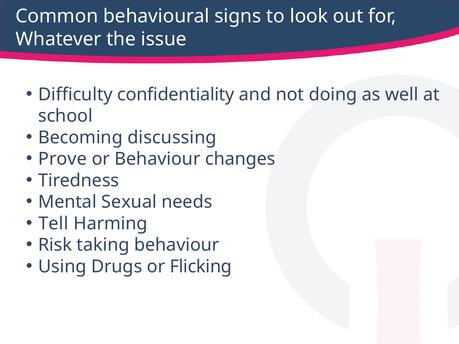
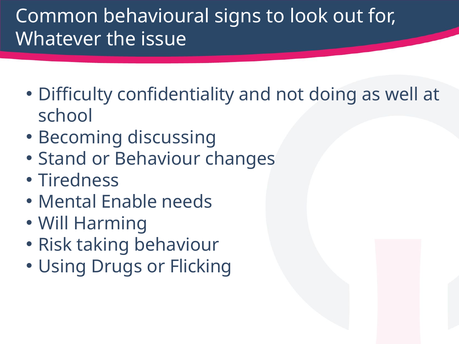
Prove: Prove -> Stand
Sexual: Sexual -> Enable
Tell: Tell -> Will
